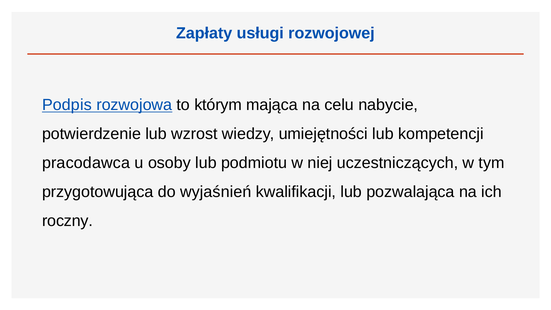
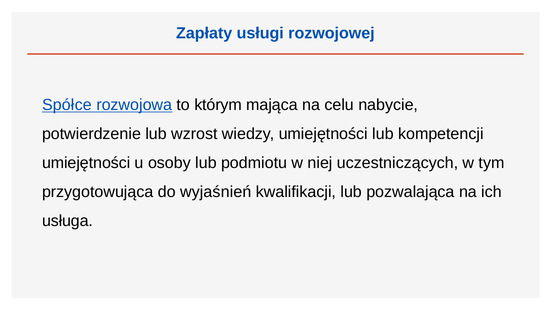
Podpis: Podpis -> Spółce
pracodawca at (86, 163): pracodawca -> umiejętności
roczny: roczny -> usługa
